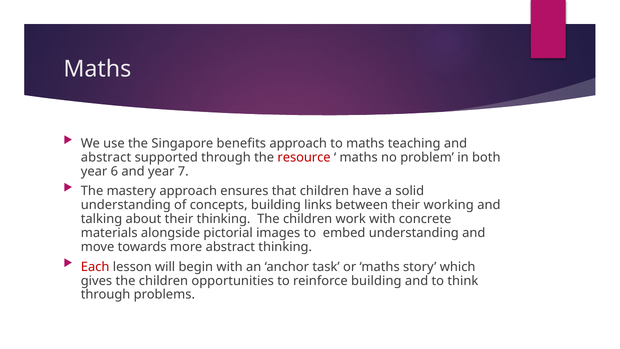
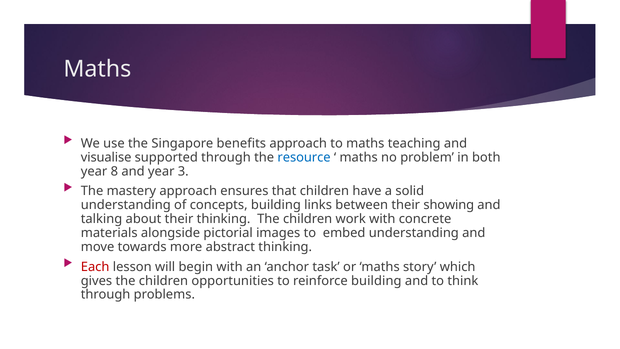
abstract at (106, 157): abstract -> visualise
resource colour: red -> blue
6: 6 -> 8
7: 7 -> 3
working: working -> showing
